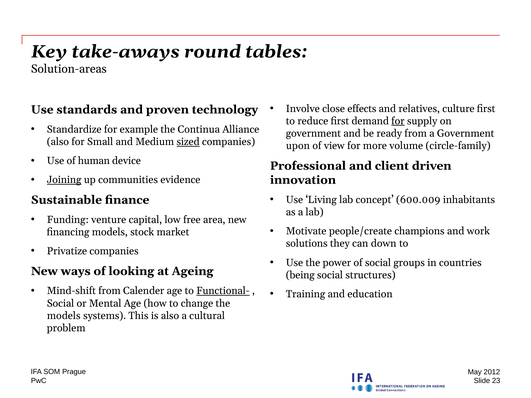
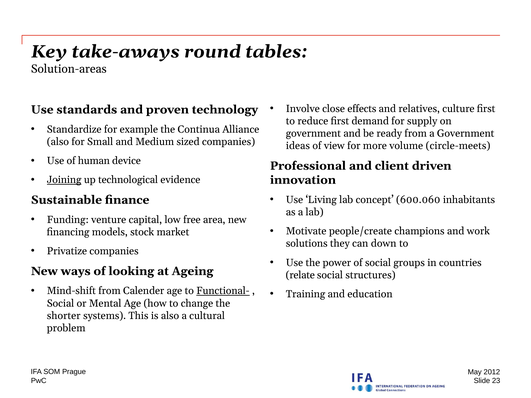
for at (398, 121) underline: present -> none
sized underline: present -> none
upon: upon -> ideas
circle-family: circle-family -> circle-meets
communities: communities -> technological
600.009: 600.009 -> 600.060
being: being -> relate
models at (64, 316): models -> shorter
